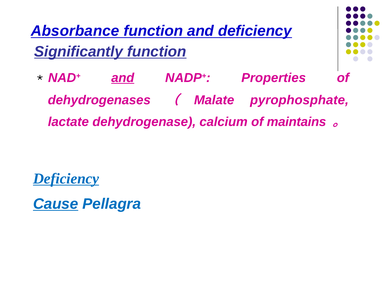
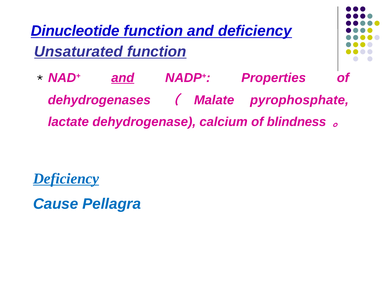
Absorbance: Absorbance -> Dinucleotide
Significantly: Significantly -> Unsaturated
maintains: maintains -> blindness
Cause underline: present -> none
